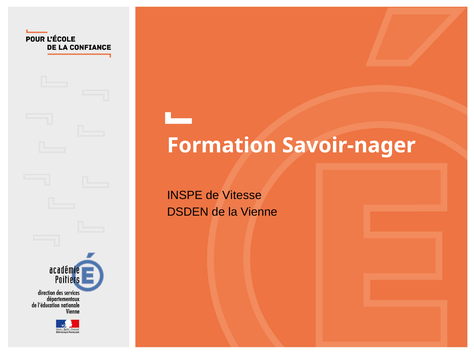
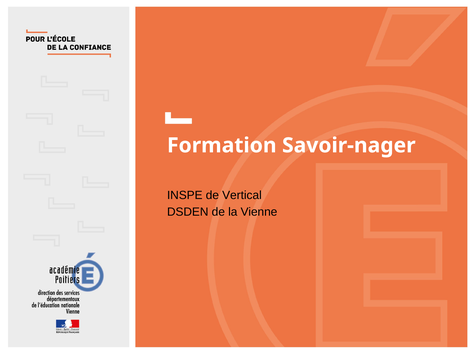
Vitesse: Vitesse -> Vertical
